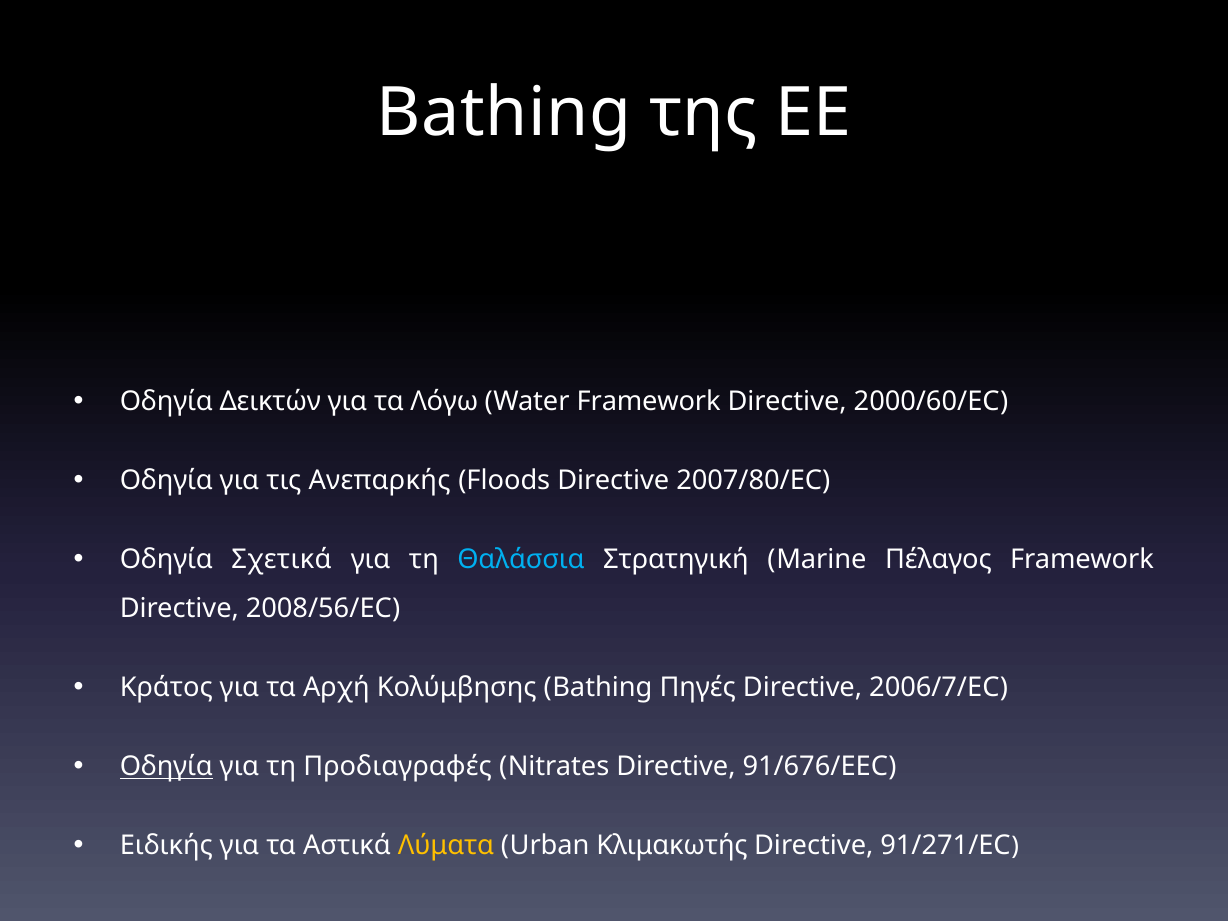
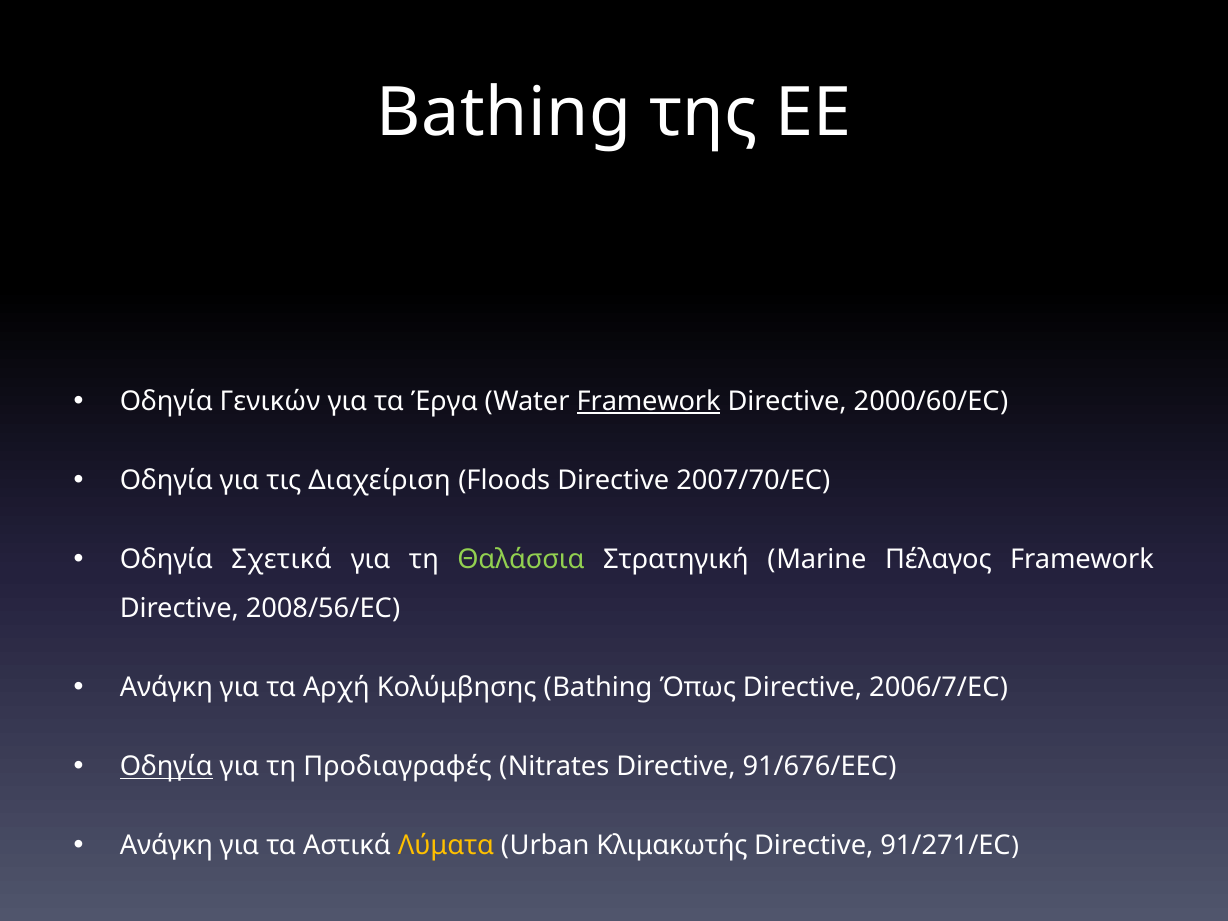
Δεικτών: Δεικτών -> Γενικών
Λόγω: Λόγω -> Έργα
Framework at (649, 401) underline: none -> present
Ανεπαρκής: Ανεπαρκής -> Διαχείριση
2007/80/EC: 2007/80/EC -> 2007/70/EC
Θαλάσσια colour: light blue -> light green
Κράτος at (166, 688): Κράτος -> Ανάγκη
Πηγές: Πηγές -> Όπως
Ειδικής at (166, 846): Ειδικής -> Ανάγκη
